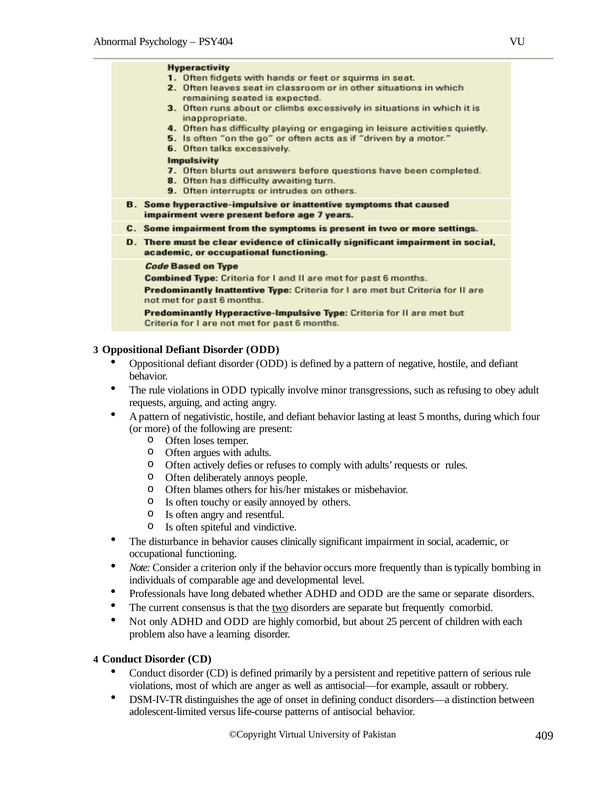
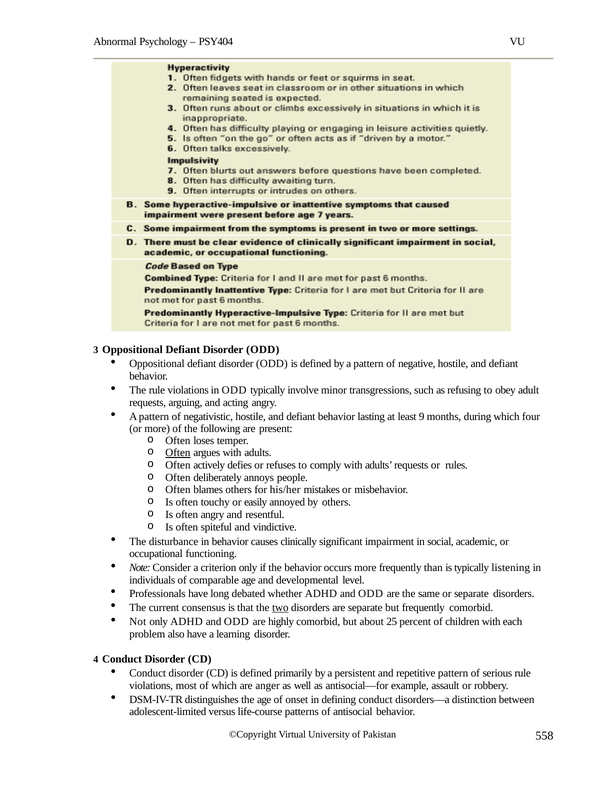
5: 5 -> 9
Often at (178, 453) underline: none -> present
bombing: bombing -> listening
409: 409 -> 558
